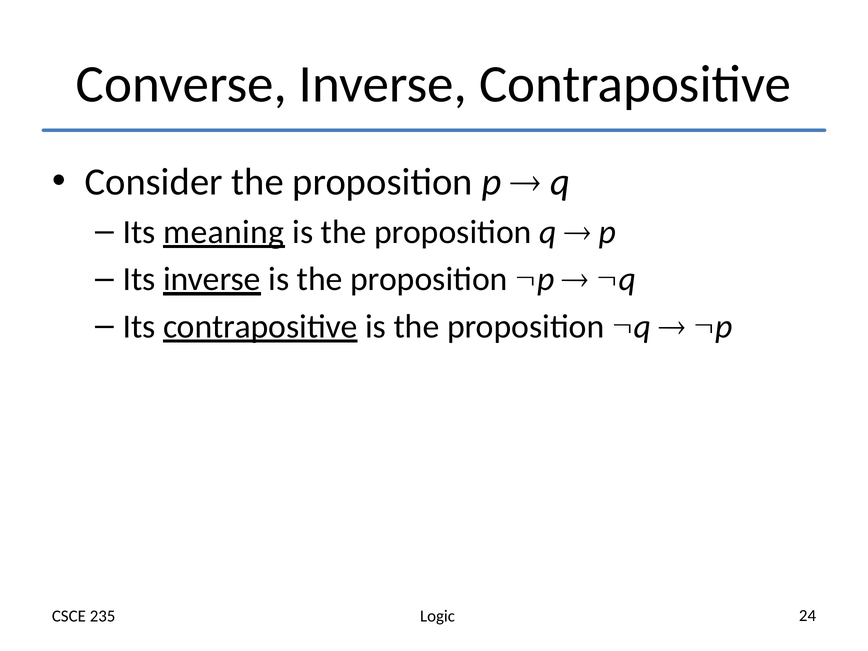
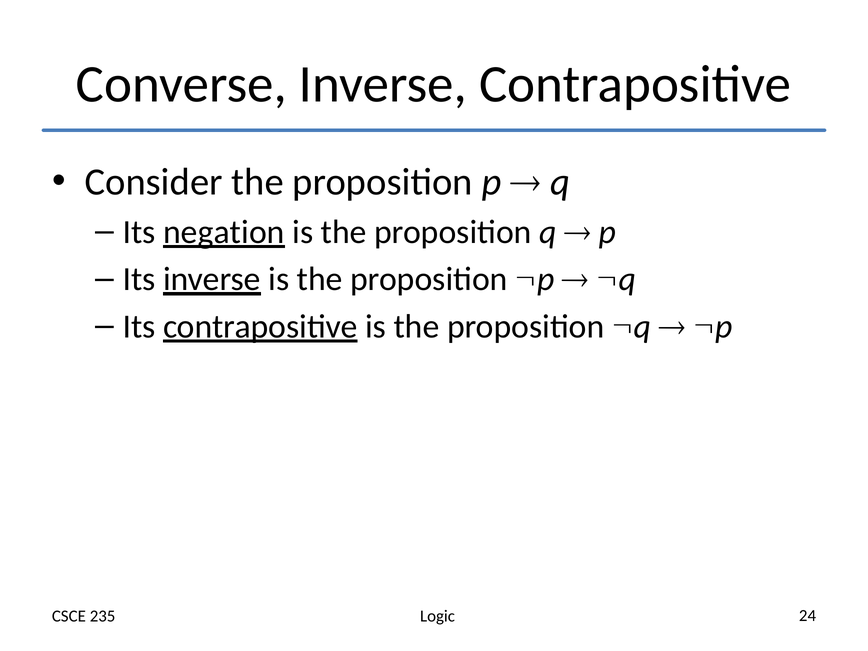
meaning: meaning -> negation
